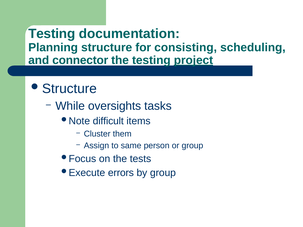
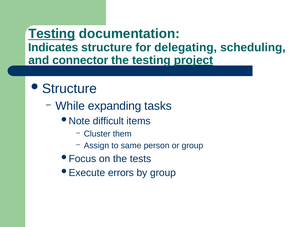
Testing at (52, 34) underline: none -> present
Planning: Planning -> Indicates
consisting: consisting -> delegating
oversights: oversights -> expanding
